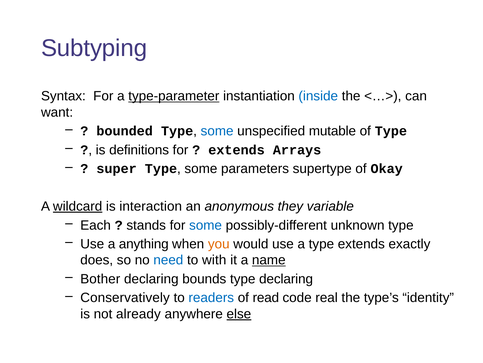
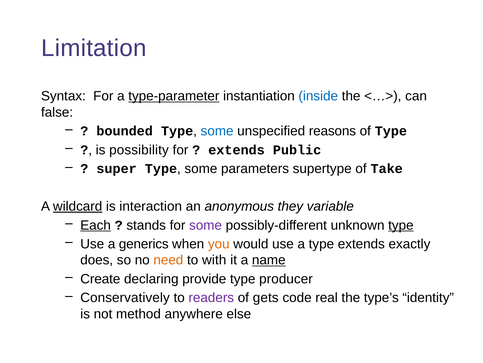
Subtyping: Subtyping -> Limitation
want: want -> false
mutable: mutable -> reasons
definitions: definitions -> possibility
Arrays: Arrays -> Public
Okay: Okay -> Take
Each underline: none -> present
some at (206, 225) colour: blue -> purple
type at (401, 225) underline: none -> present
anything: anything -> generics
need colour: blue -> orange
Bother: Bother -> Create
bounds: bounds -> provide
type declaring: declaring -> producer
readers colour: blue -> purple
read: read -> gets
already: already -> method
else underline: present -> none
